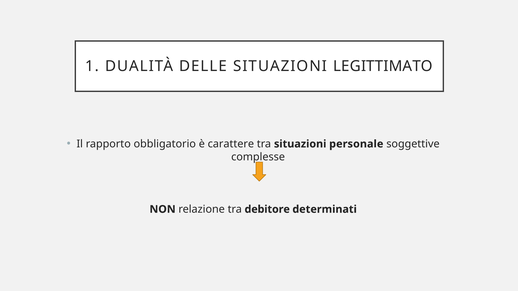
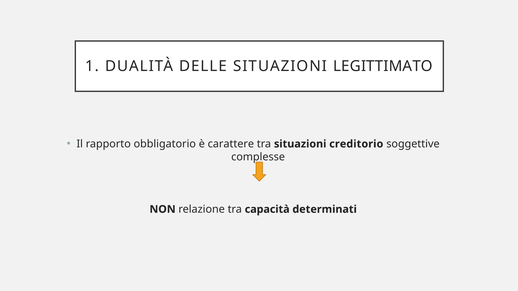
personale: personale -> creditorio
debitore: debitore -> capacità
